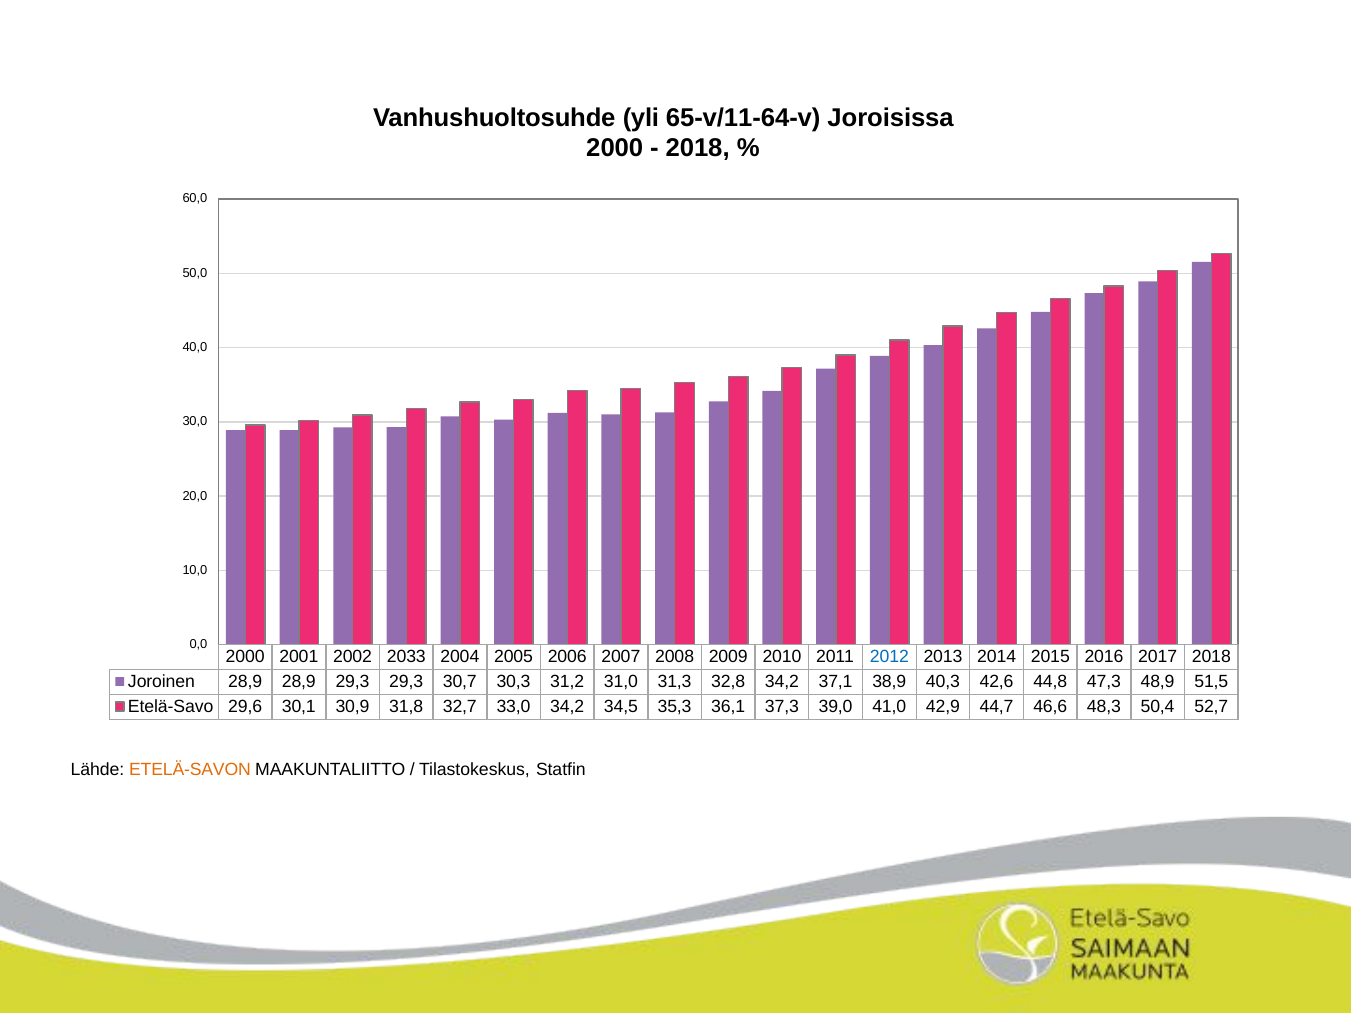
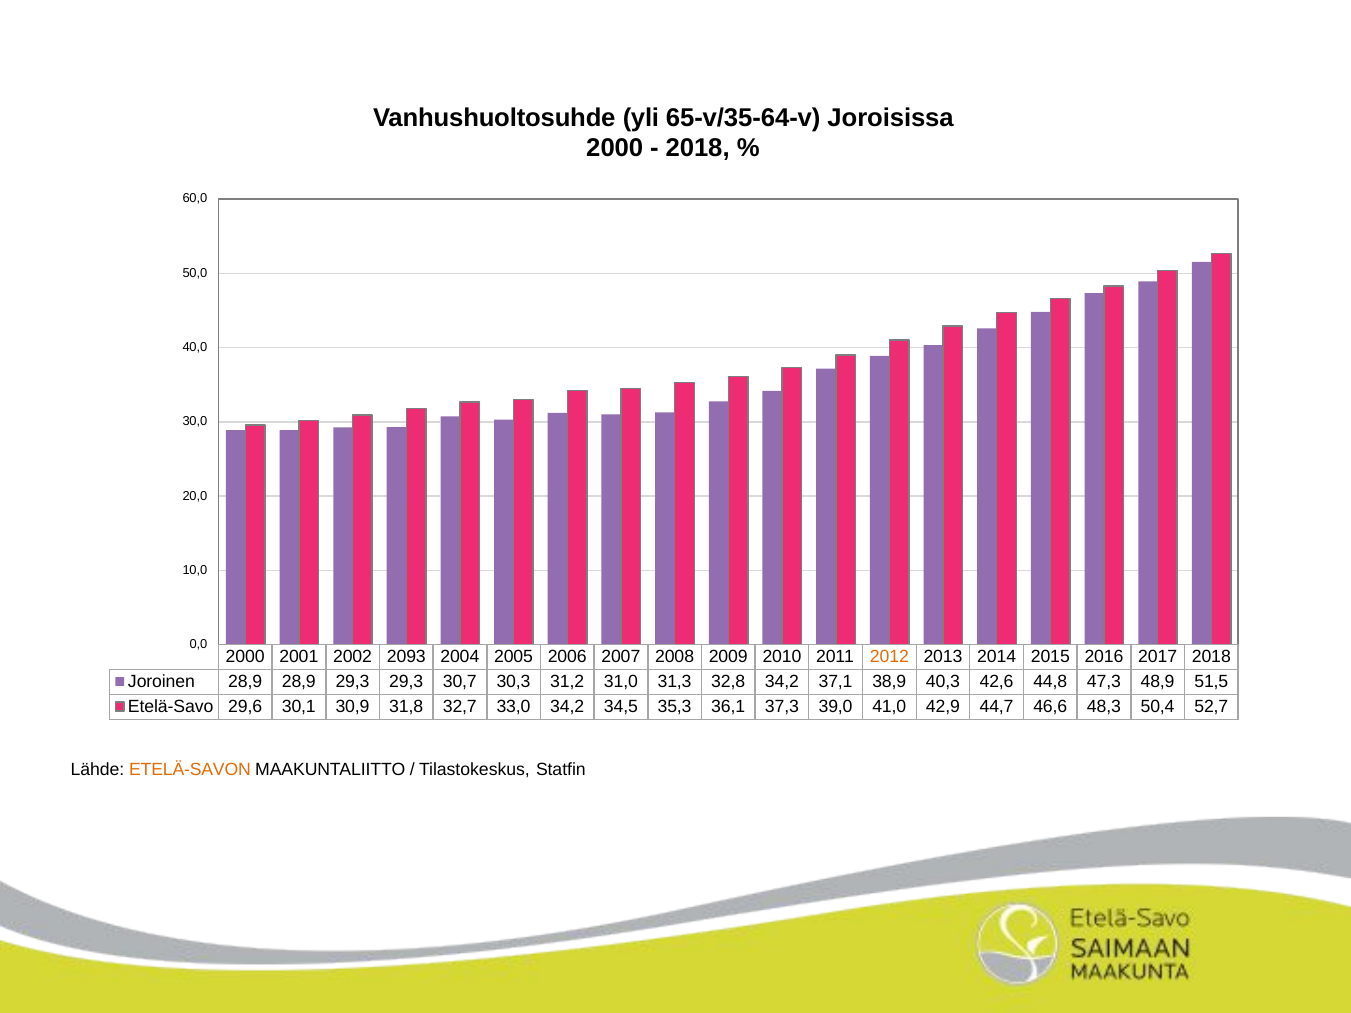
65-v/11-64-v: 65-v/11-64-v -> 65-v/35-64-v
2033: 2033 -> 2093
2012 colour: blue -> orange
